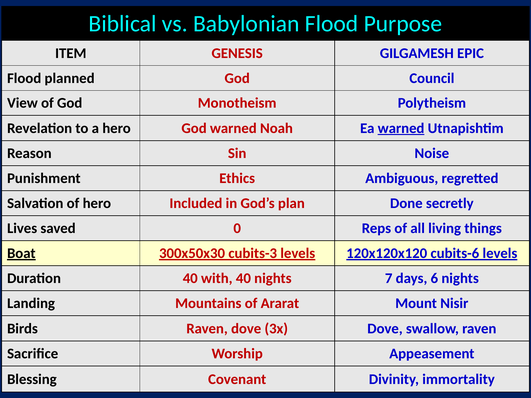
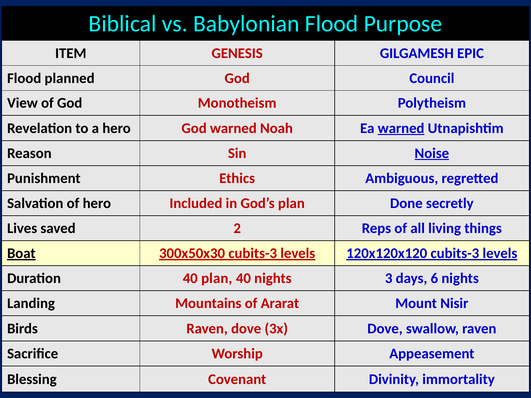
Noise underline: none -> present
0: 0 -> 2
120x120x120 cubits-6: cubits-6 -> cubits-3
40 with: with -> plan
7: 7 -> 3
